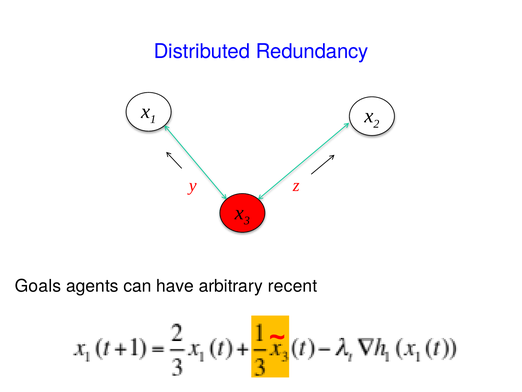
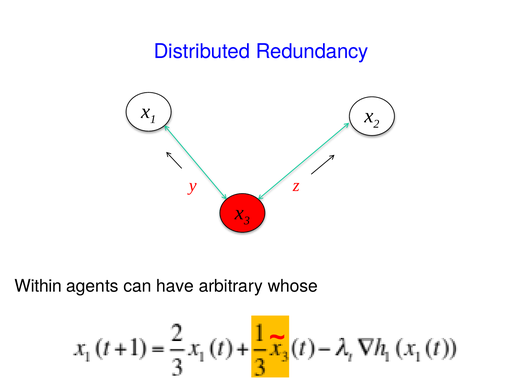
Goals: Goals -> Within
recent: recent -> whose
